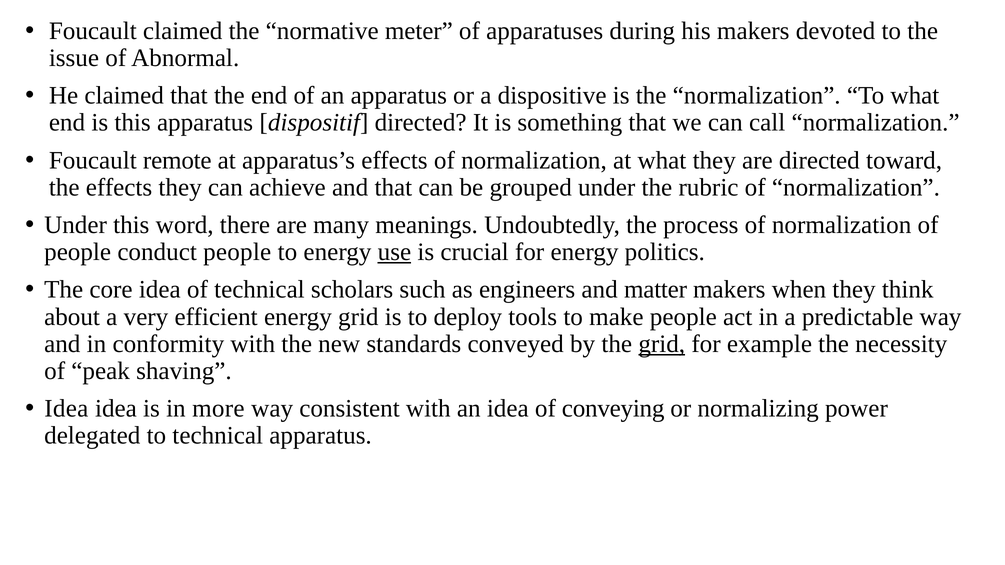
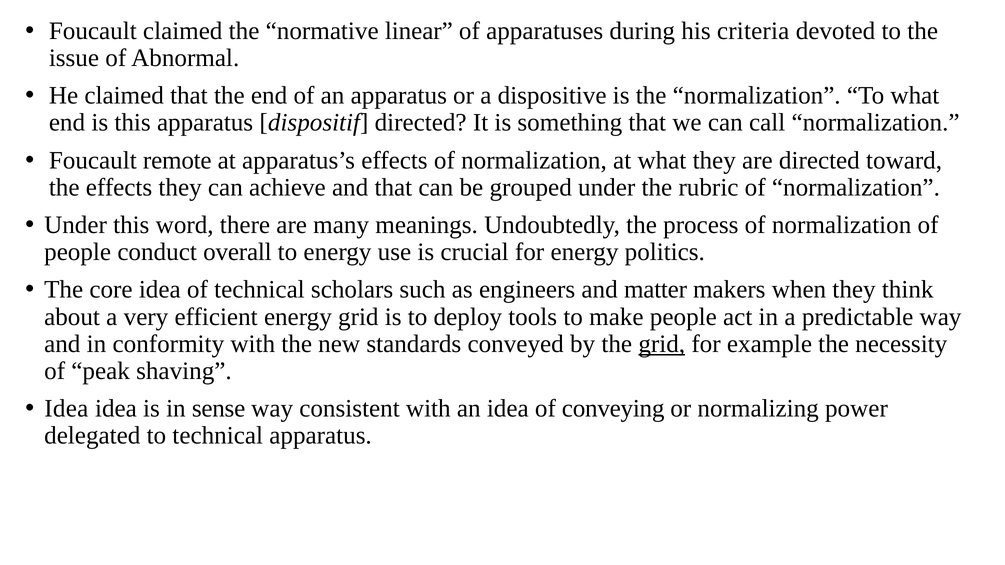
meter: meter -> linear
his makers: makers -> criteria
conduct people: people -> overall
use underline: present -> none
more: more -> sense
